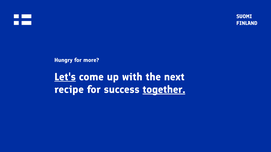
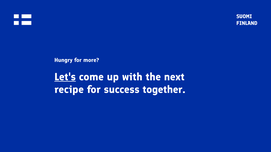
together underline: present -> none
